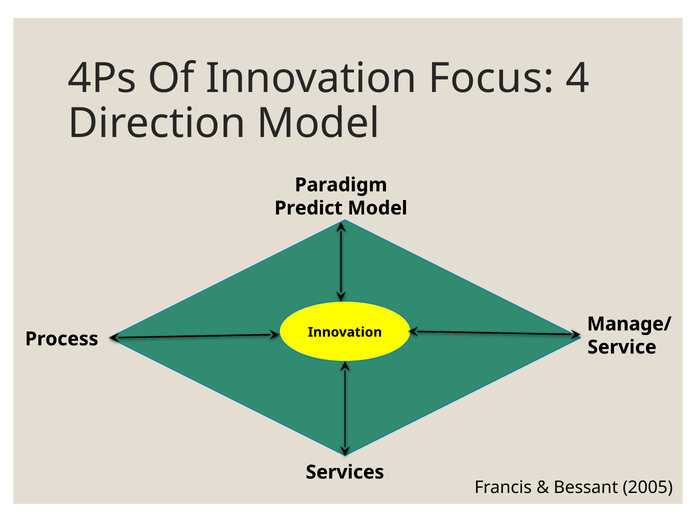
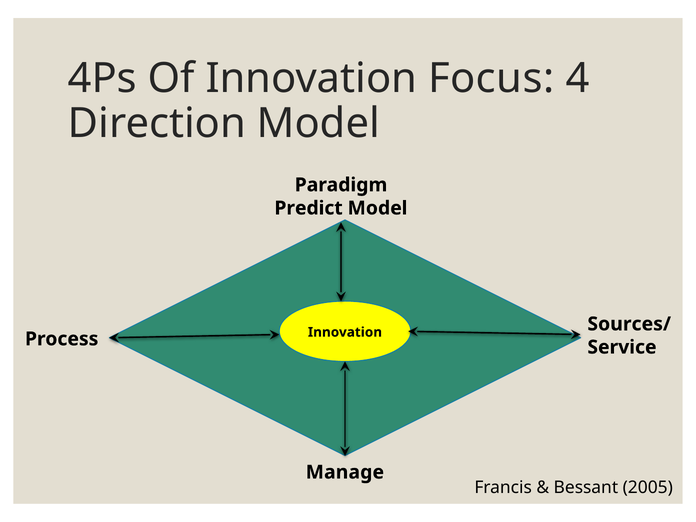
Manage/: Manage/ -> Sources/
Services: Services -> Manage
